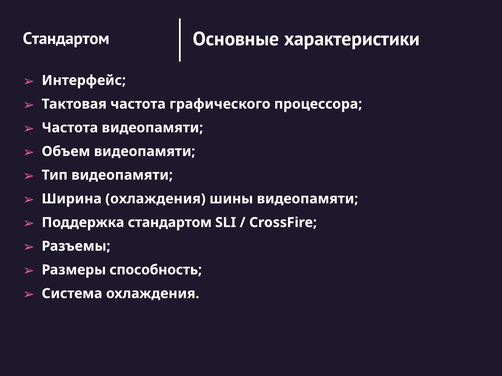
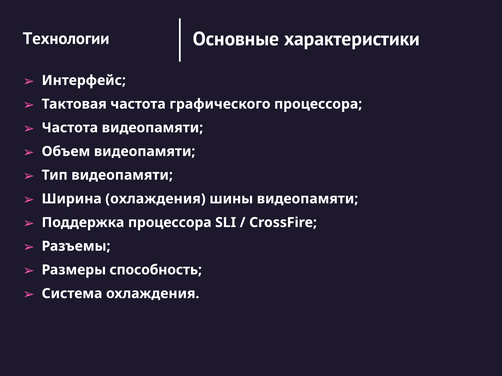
Стандартом at (66, 39): Стандартом -> Технологии
Поддержка стандартом: стандартом -> процессора
